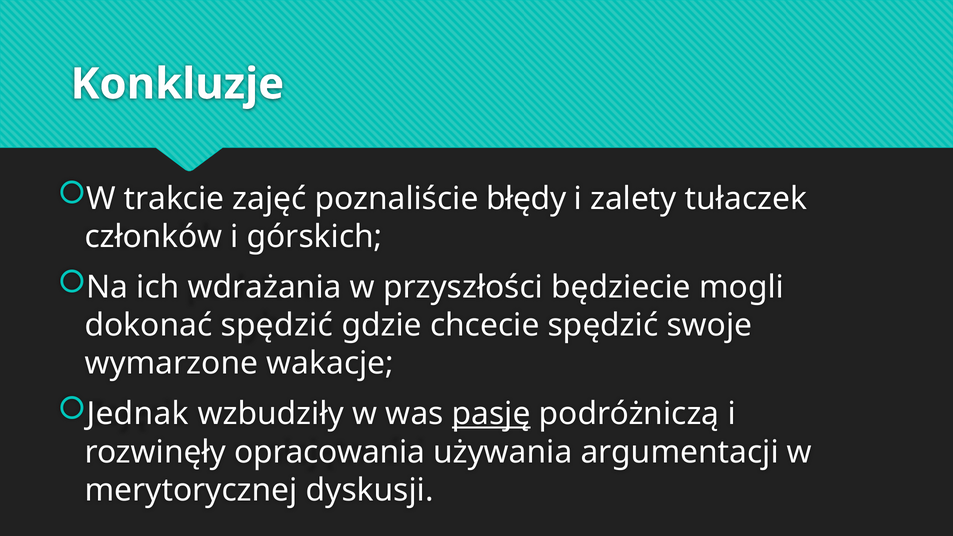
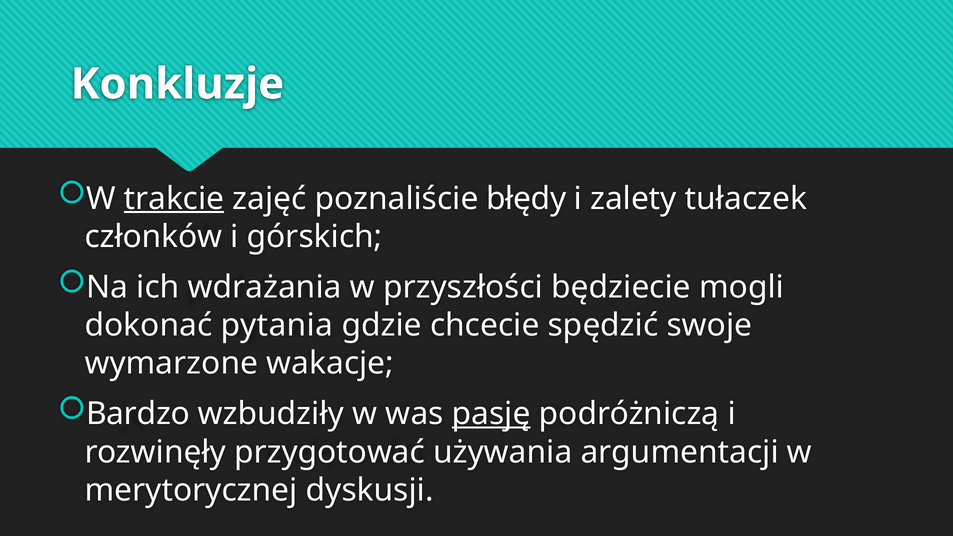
trakcie underline: none -> present
dokonać spędzić: spędzić -> pytania
Jednak: Jednak -> Bardzo
opracowania: opracowania -> przygotować
